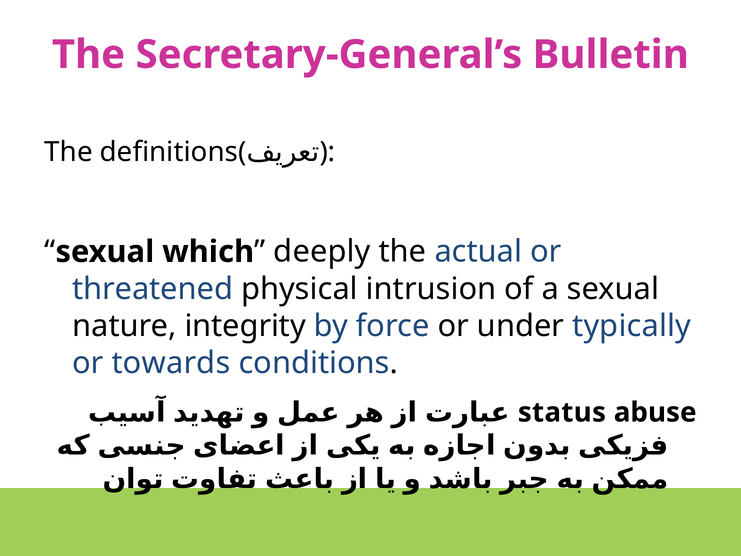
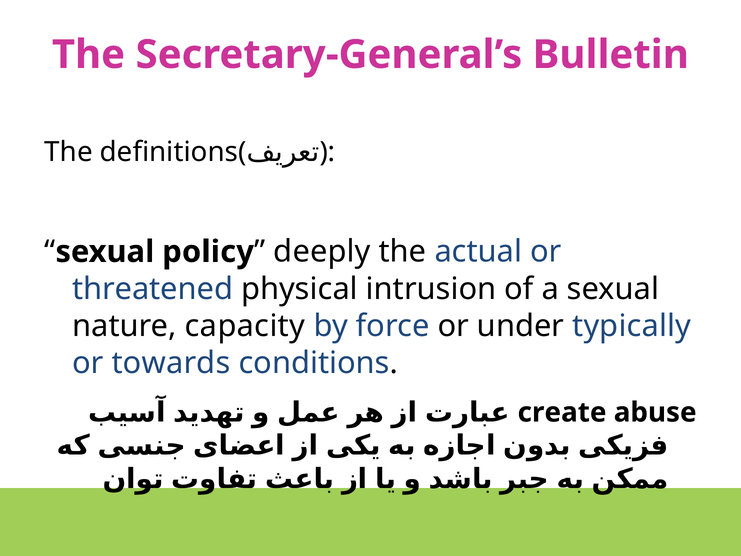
which: which -> policy
integrity: integrity -> capacity
status: status -> create
